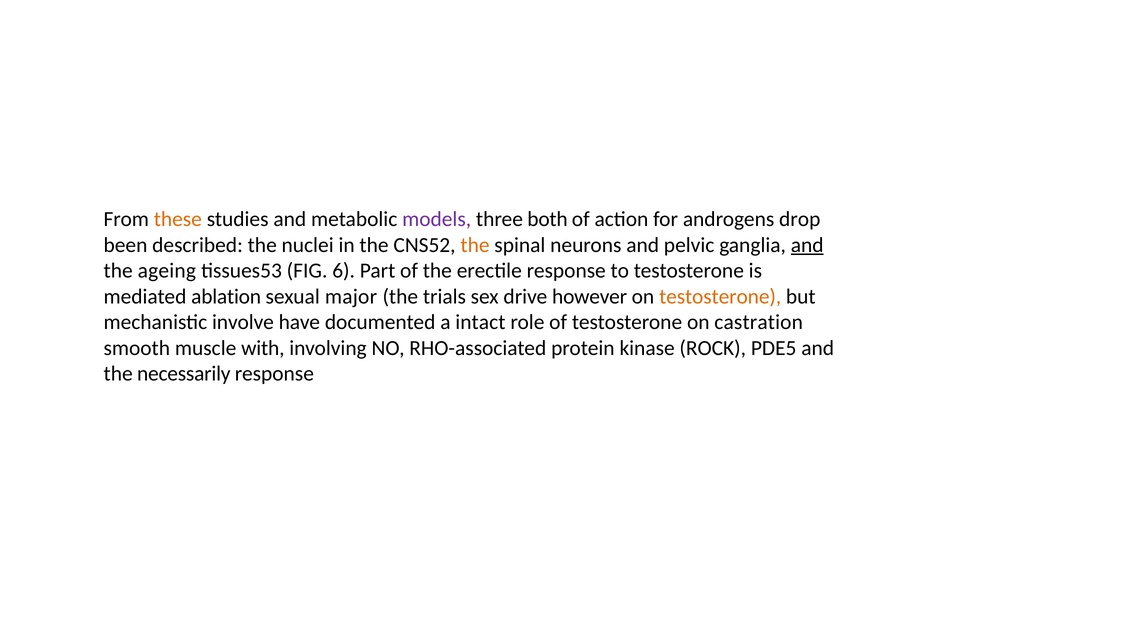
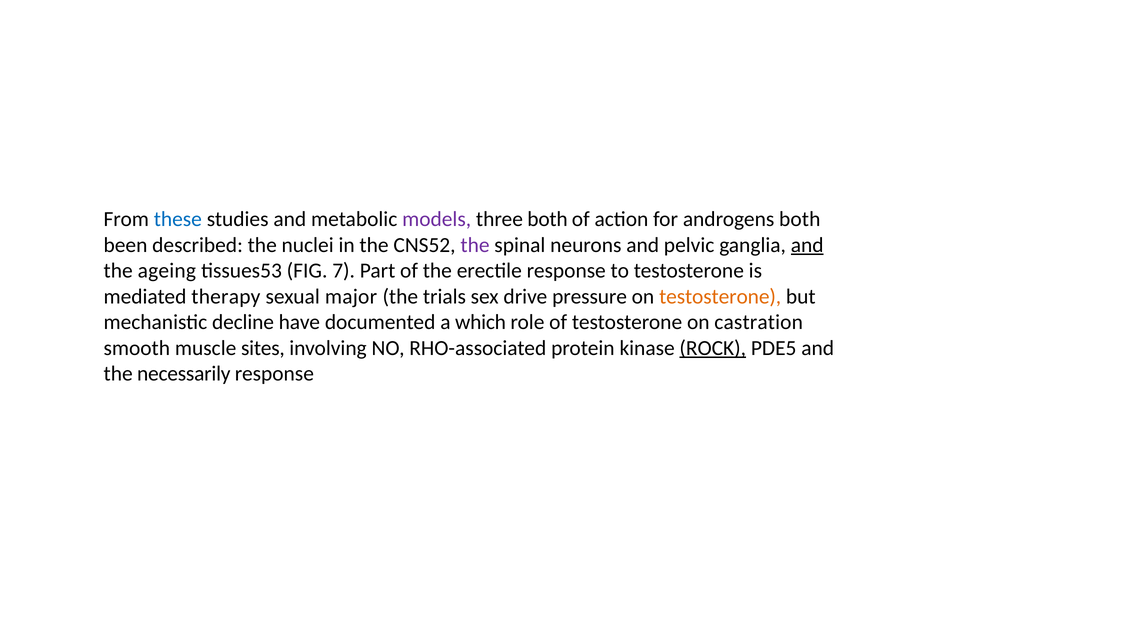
these colour: orange -> blue
androgens drop: drop -> both
the at (475, 245) colour: orange -> purple
6: 6 -> 7
ablation: ablation -> therapy
however: however -> pressure
involve: involve -> decline
intact: intact -> which
with: with -> sites
ROCK underline: none -> present
